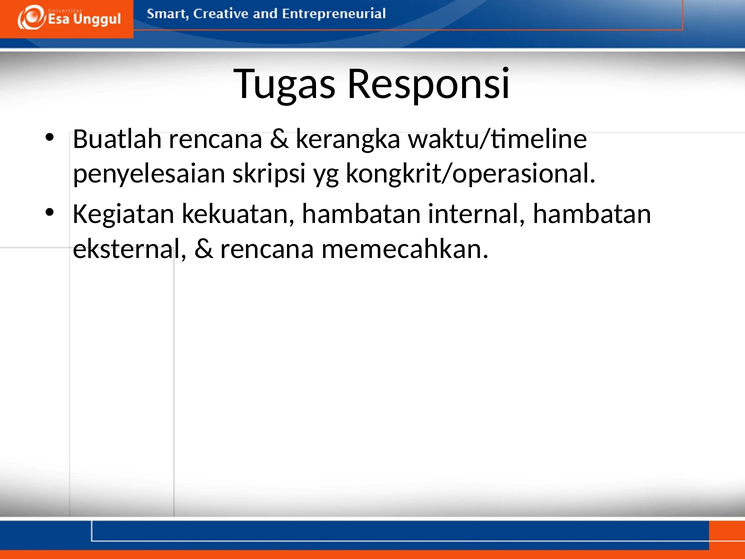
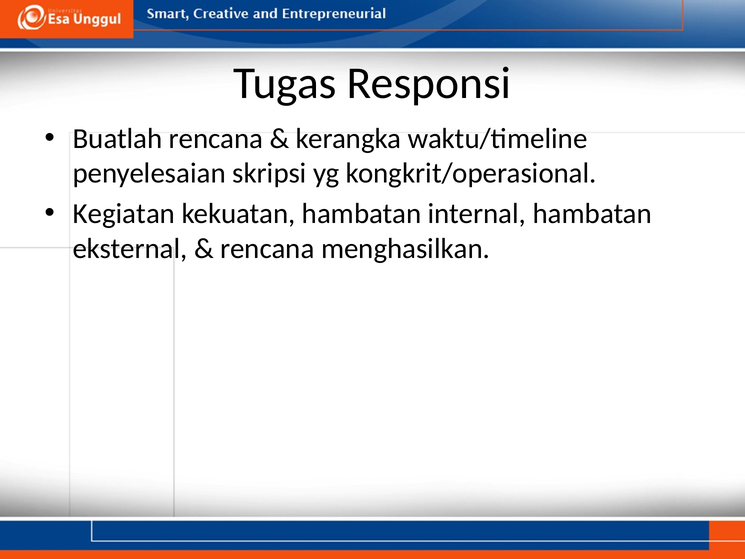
memecahkan: memecahkan -> menghasilkan
